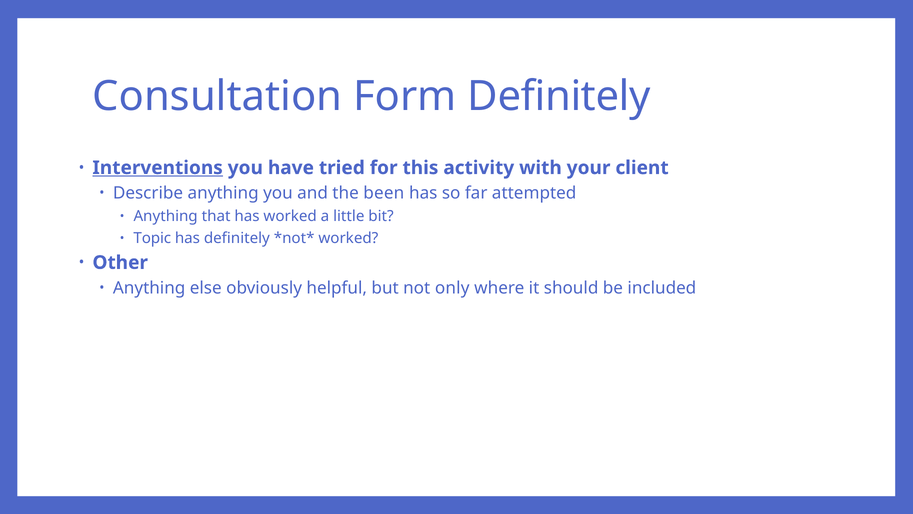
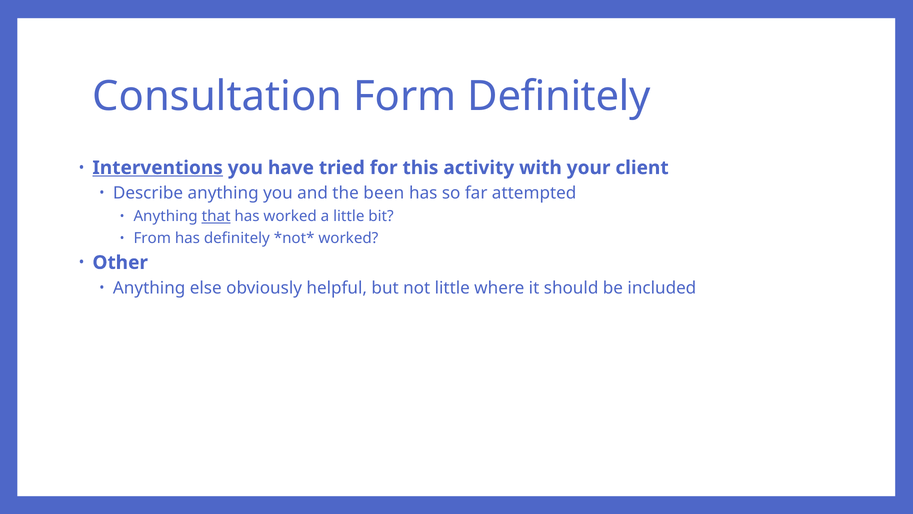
that underline: none -> present
Topic: Topic -> From
not only: only -> little
